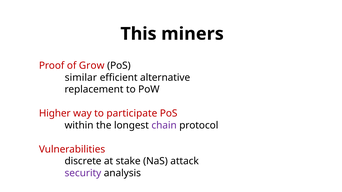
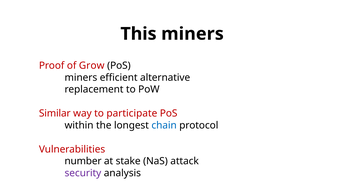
similar at (81, 78): similar -> miners
Higher: Higher -> Similar
chain colour: purple -> blue
discrete: discrete -> number
